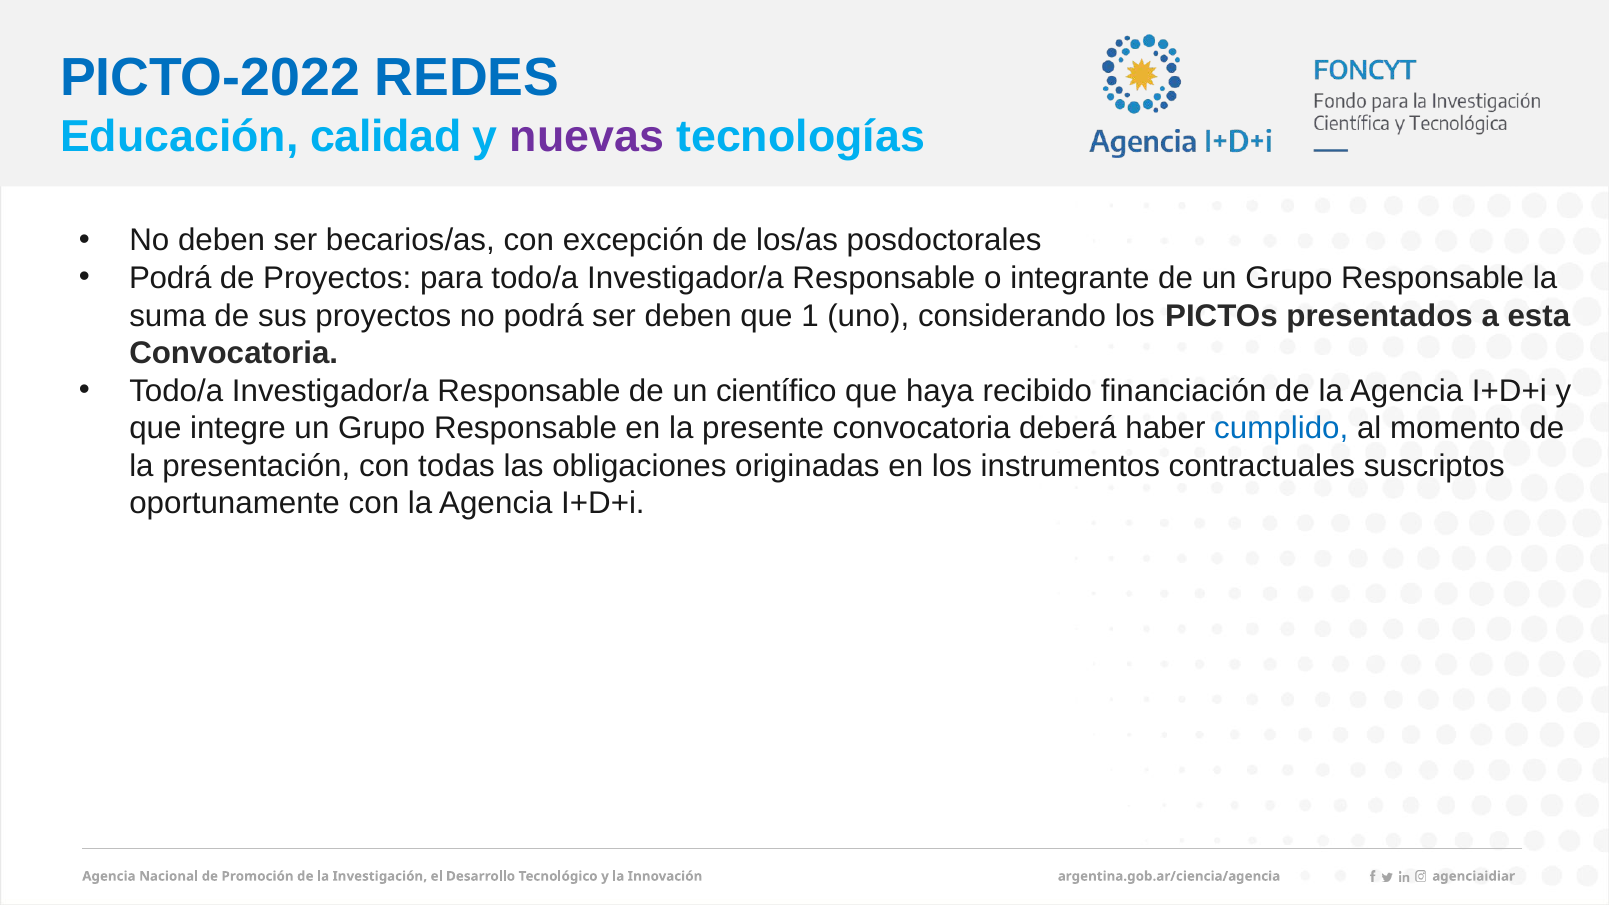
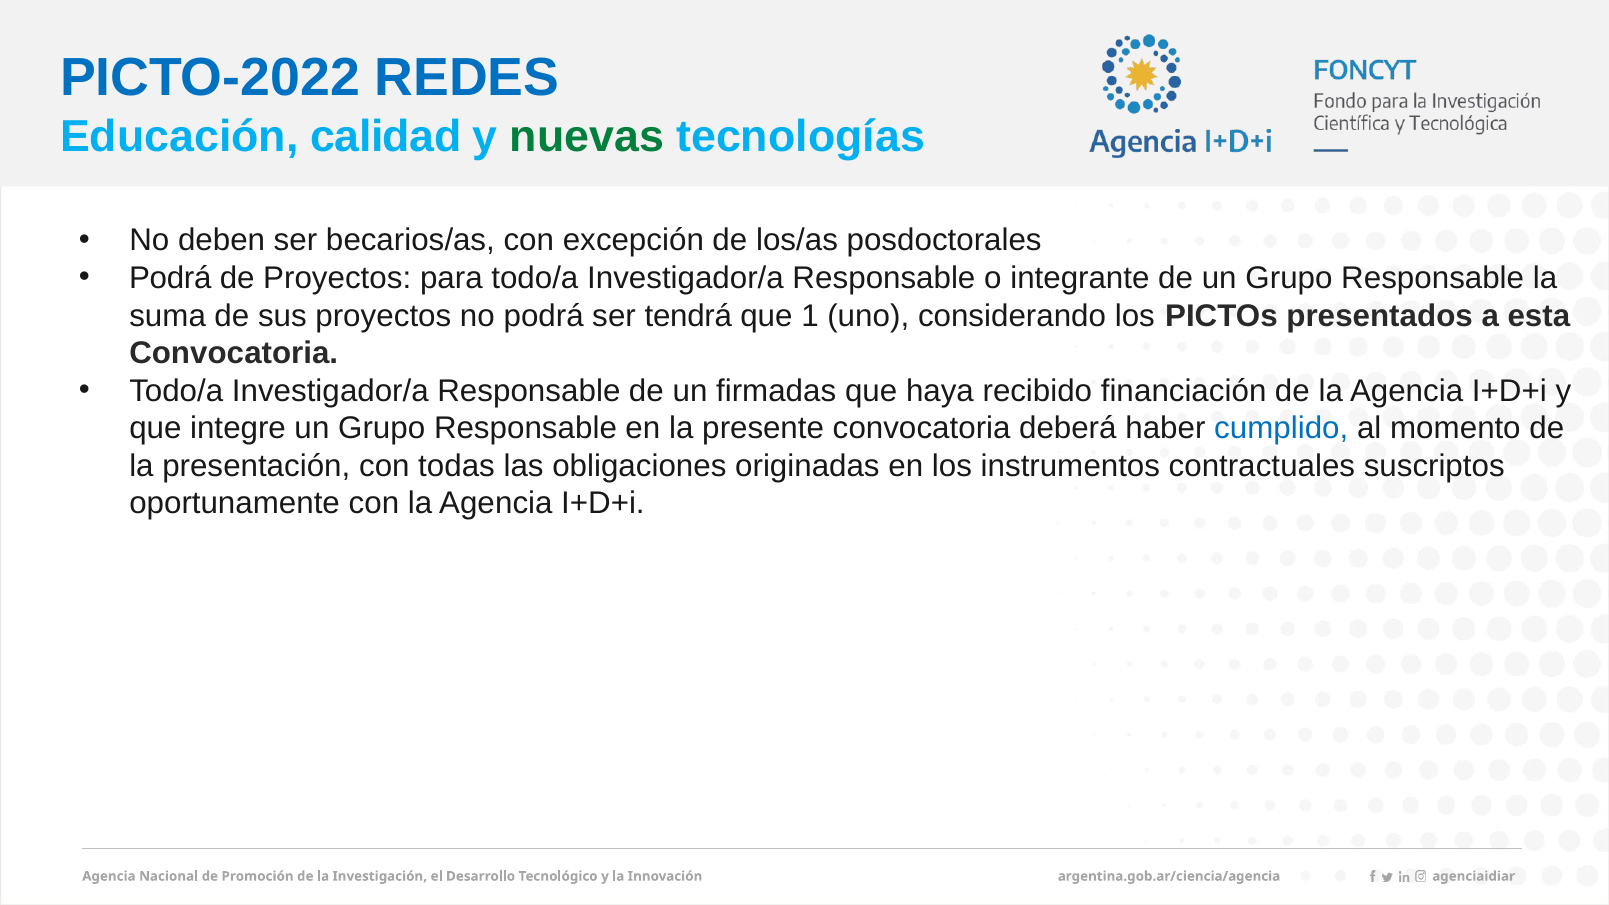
nuevas colour: purple -> green
ser deben: deben -> tendrá
científico: científico -> firmadas
